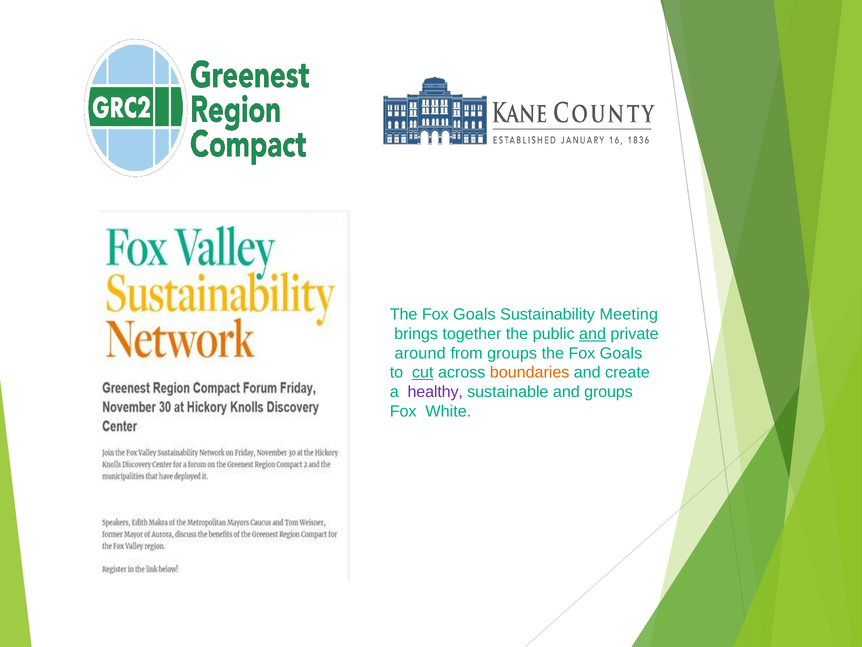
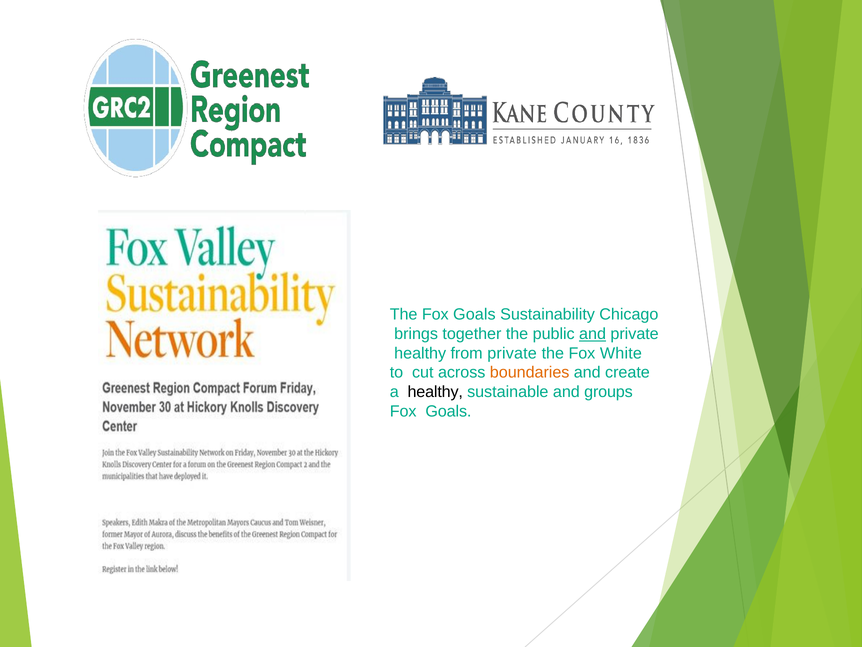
Meeting: Meeting -> Chicago
around at (420, 353): around -> healthy
from groups: groups -> private
Goals at (621, 353): Goals -> White
cut underline: present -> none
healthy at (435, 392) colour: purple -> black
White at (448, 411): White -> Goals
